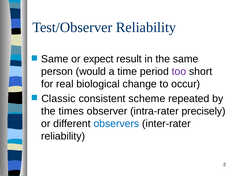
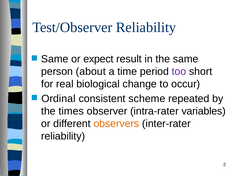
would: would -> about
Classic: Classic -> Ordinal
precisely: precisely -> variables
observers colour: blue -> orange
